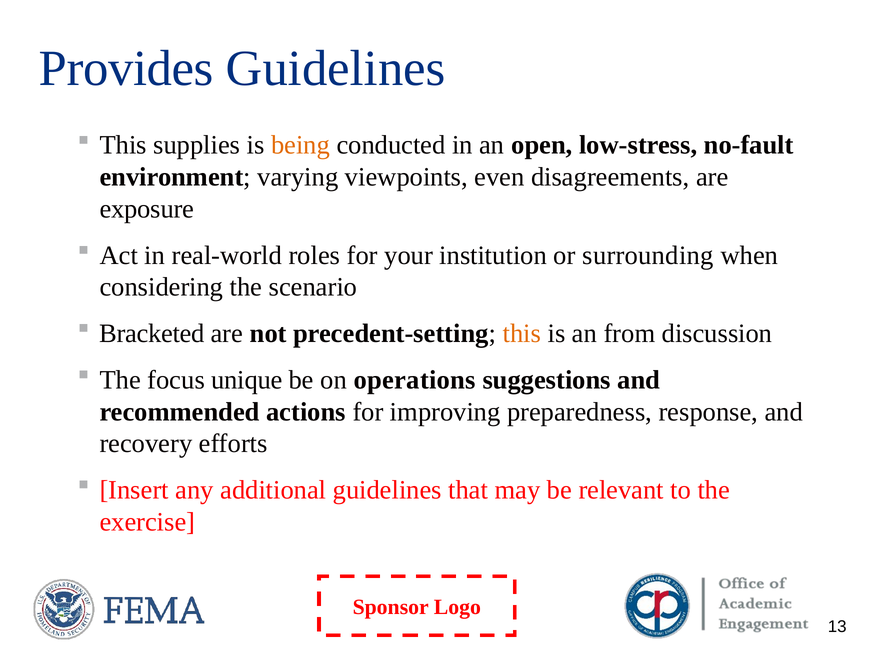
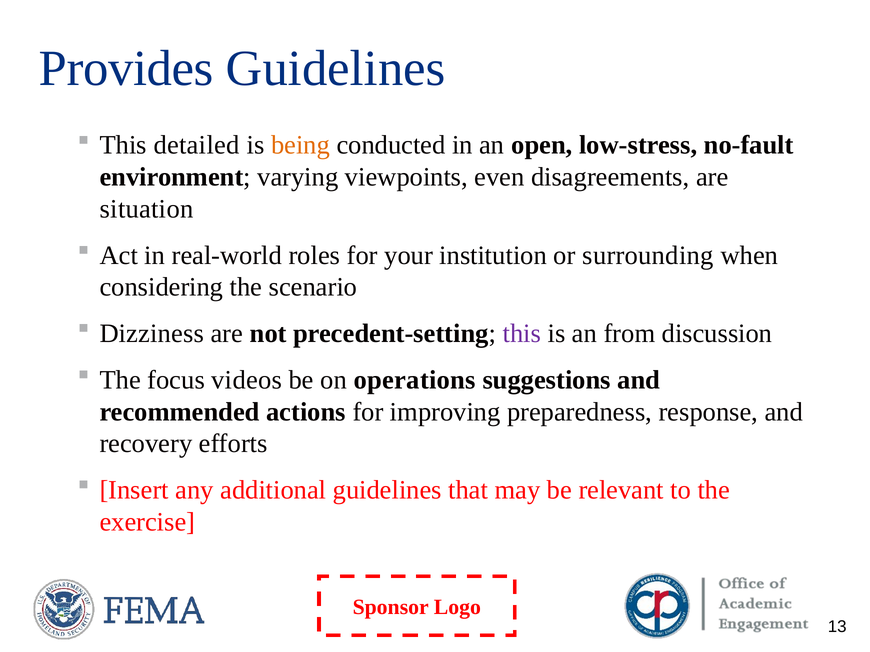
supplies: supplies -> detailed
exposure: exposure -> situation
Bracketed: Bracketed -> Dizziness
this at (522, 334) colour: orange -> purple
unique: unique -> videos
